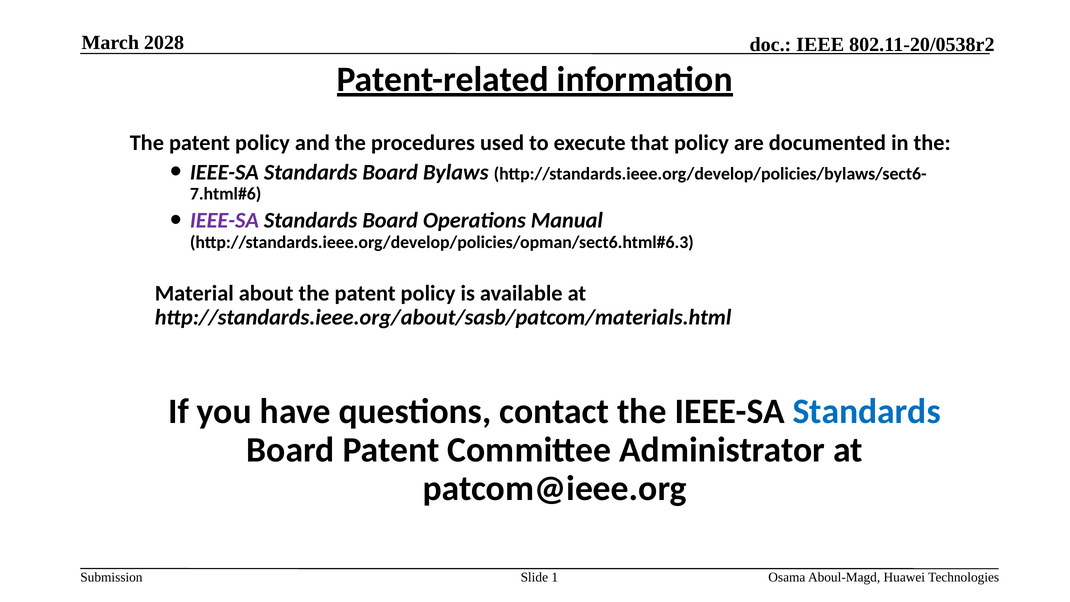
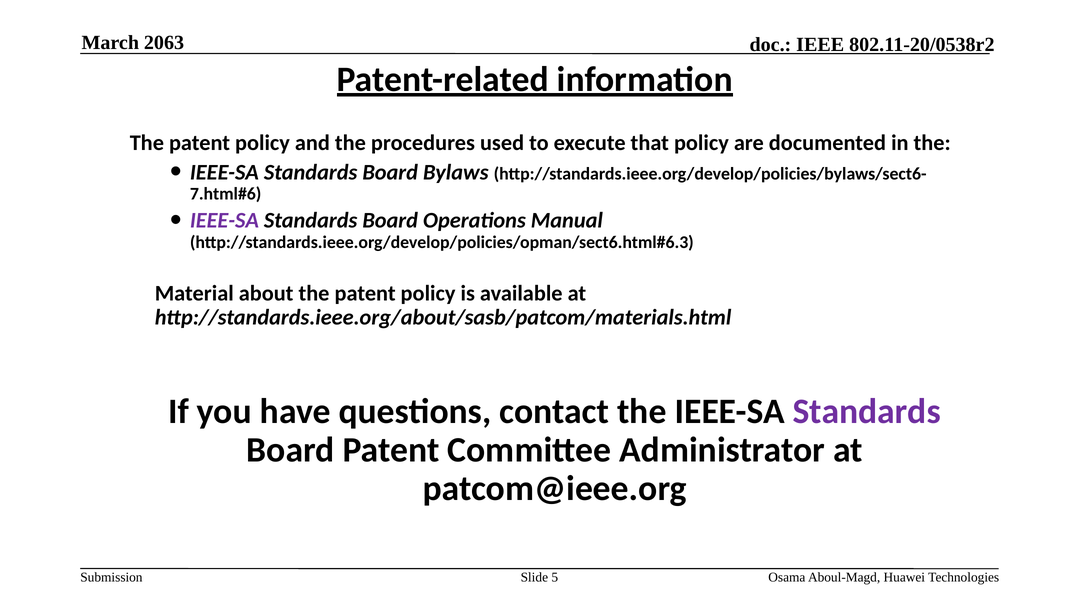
2028: 2028 -> 2063
Standards at (867, 411) colour: blue -> purple
1: 1 -> 5
